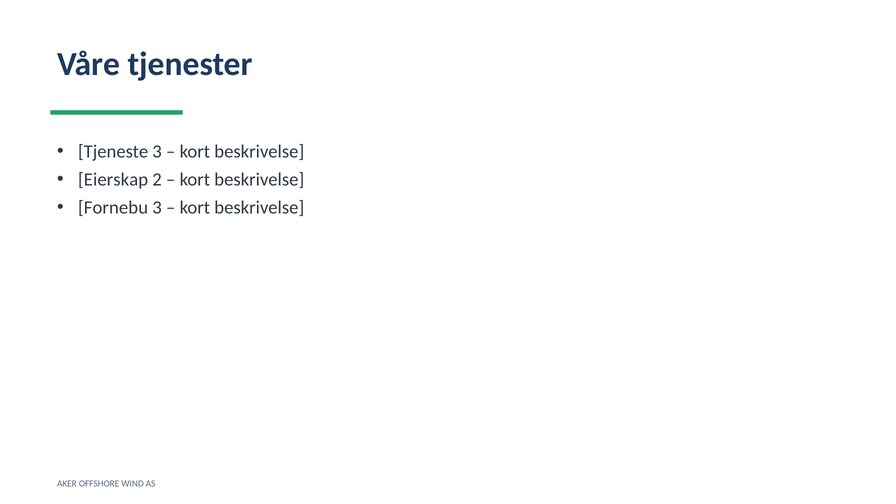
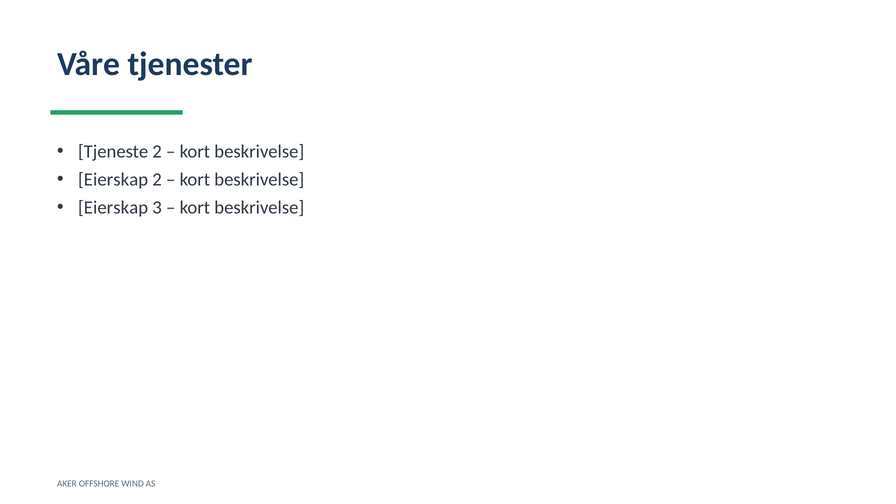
Tjeneste 3: 3 -> 2
Fornebu at (113, 208): Fornebu -> Eierskap
